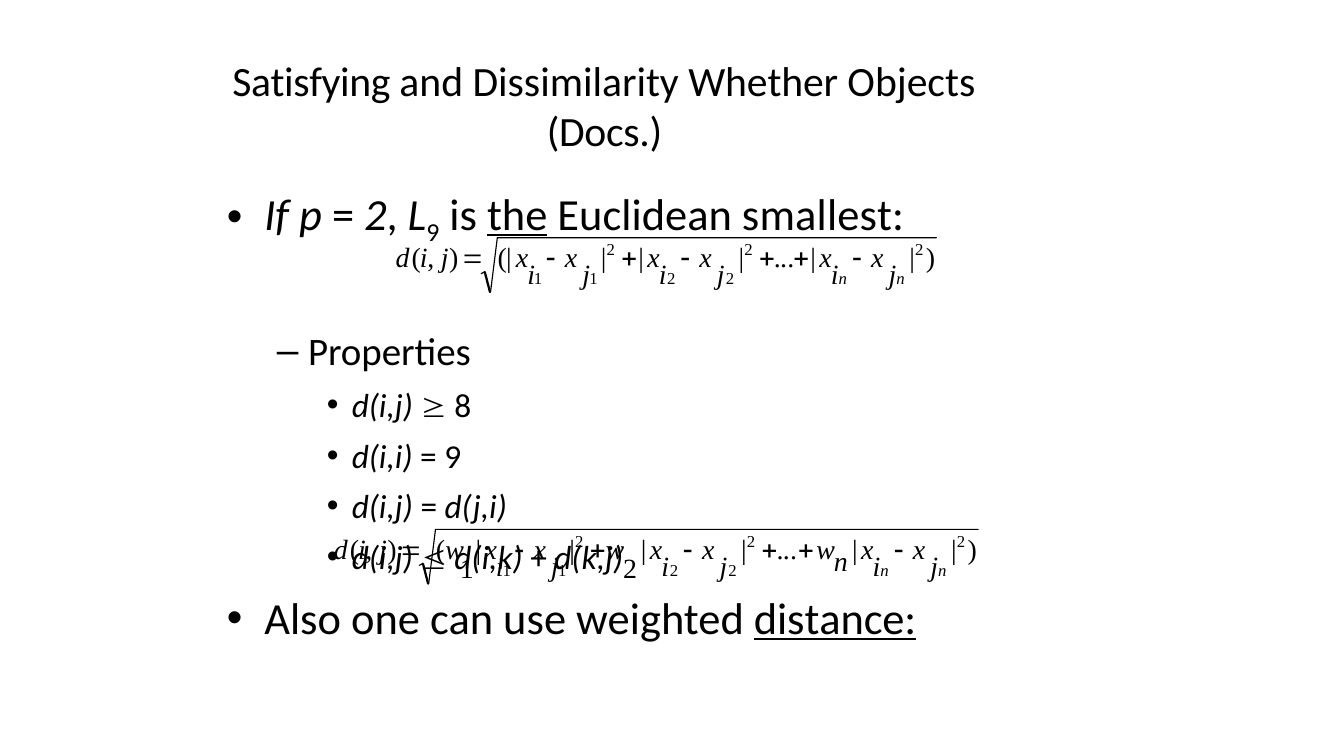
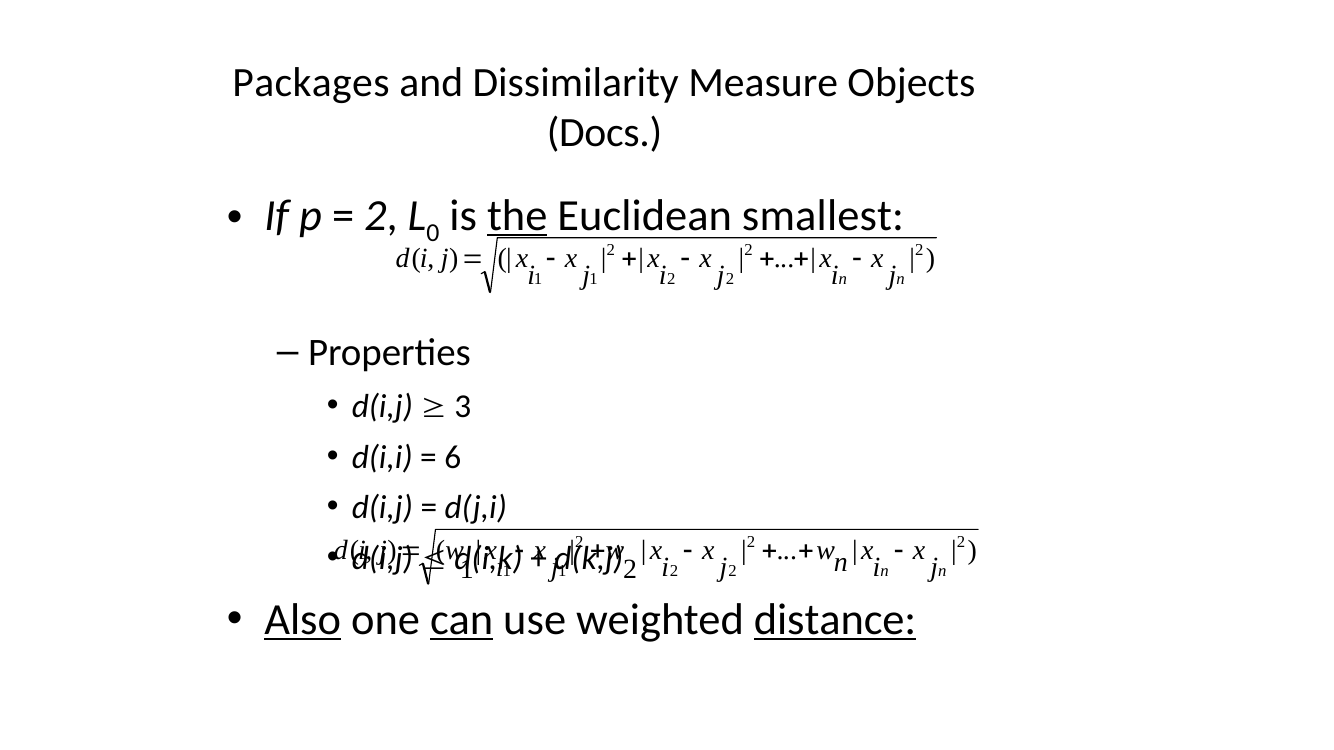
Satisfying: Satisfying -> Packages
Whether: Whether -> Measure
9 at (433, 233): 9 -> 0
8: 8 -> 3
9 at (453, 457): 9 -> 6
Also underline: none -> present
can underline: none -> present
